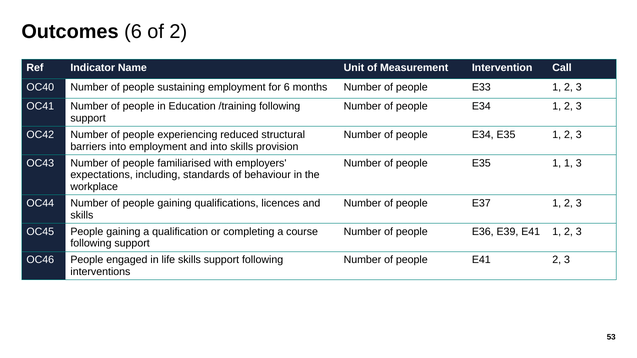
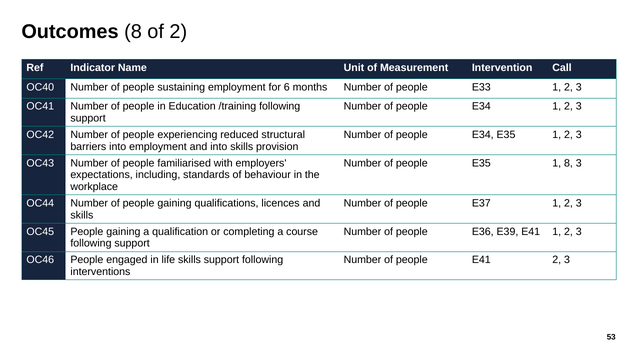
Outcomes 6: 6 -> 8
1 1: 1 -> 8
